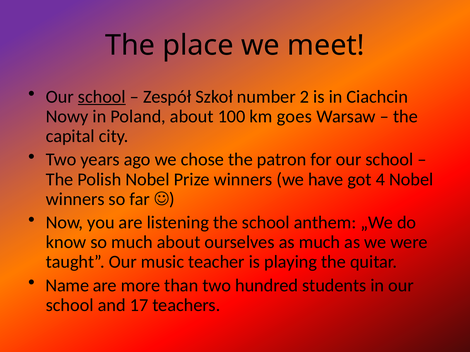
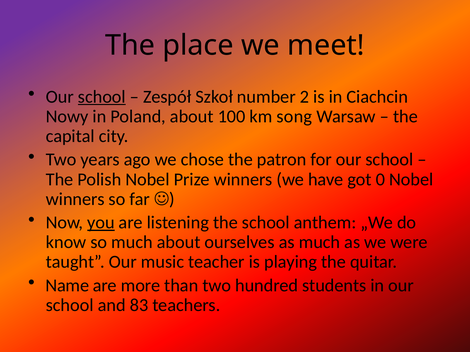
goes: goes -> song
4: 4 -> 0
you underline: none -> present
17: 17 -> 83
